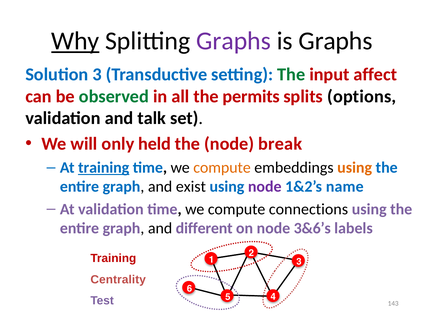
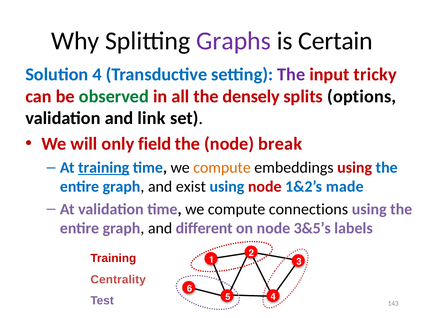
Why underline: present -> none
is Graphs: Graphs -> Certain
Solution 3: 3 -> 4
The at (291, 74) colour: green -> purple
affect: affect -> tricky
permits: permits -> densely
talk: talk -> link
held: held -> field
using at (355, 168) colour: orange -> red
node at (265, 187) colour: purple -> red
name: name -> made
3&6’s: 3&6’s -> 3&5’s
